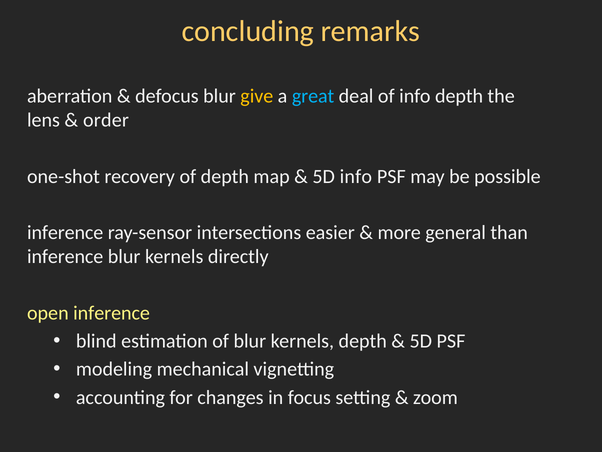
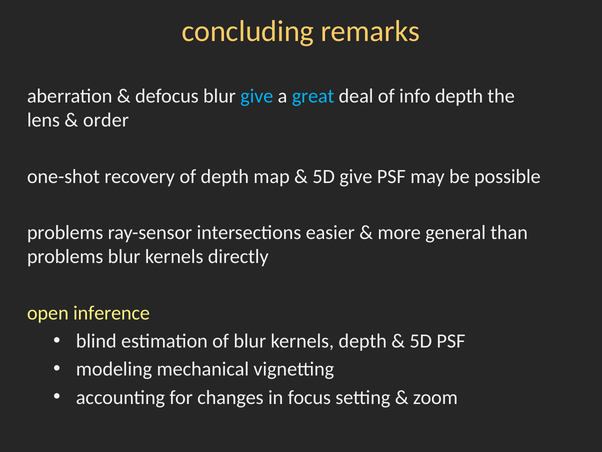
give at (257, 96) colour: yellow -> light blue
5D info: info -> give
inference at (65, 232): inference -> problems
inference at (65, 257): inference -> problems
